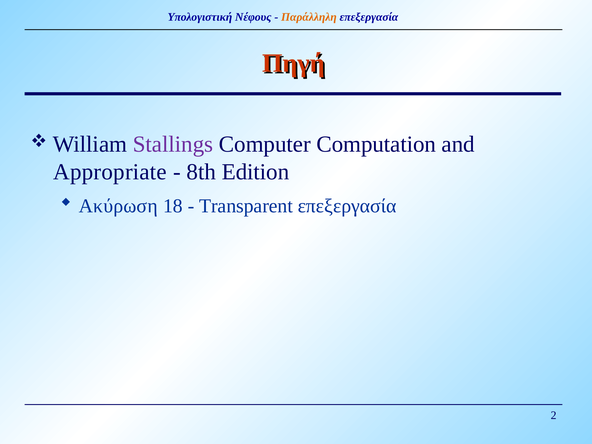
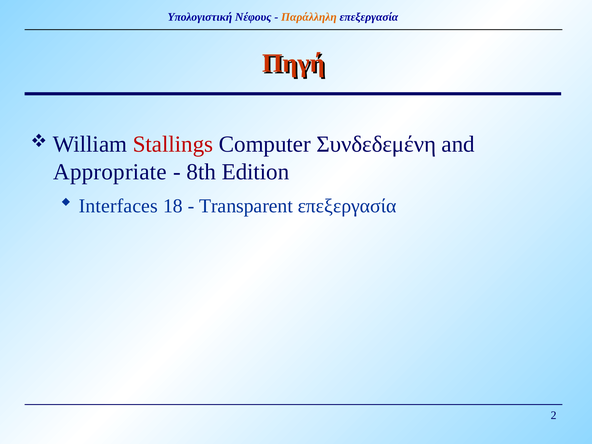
Stallings colour: purple -> red
Computation: Computation -> Συνδεδεμένη
Ακύρωση: Ακύρωση -> Interfaces
